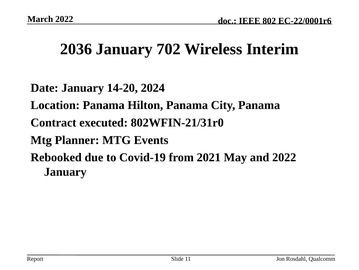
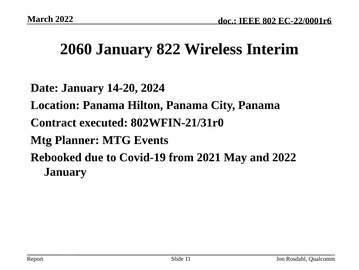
2036: 2036 -> 2060
702: 702 -> 822
